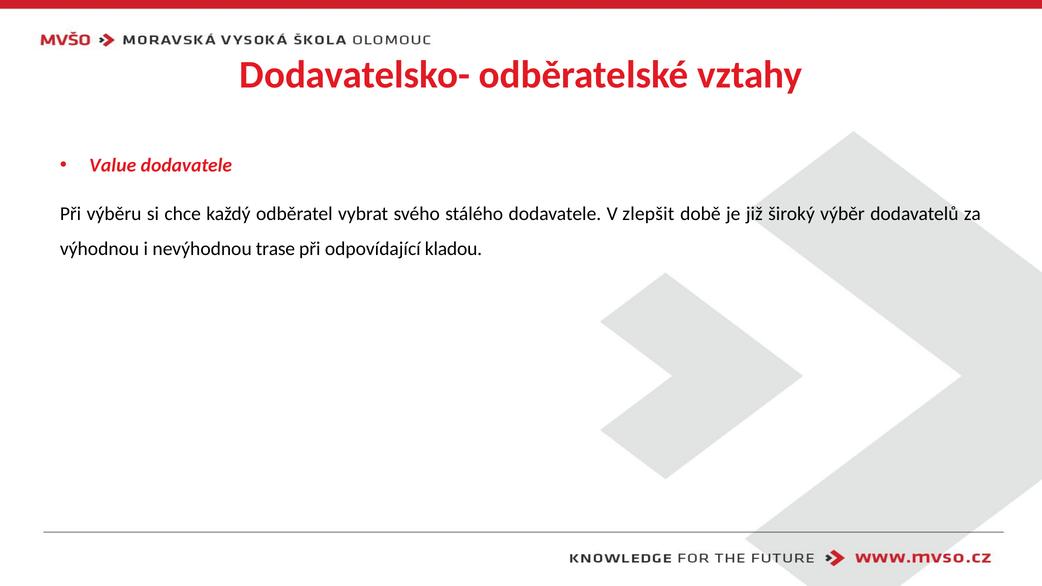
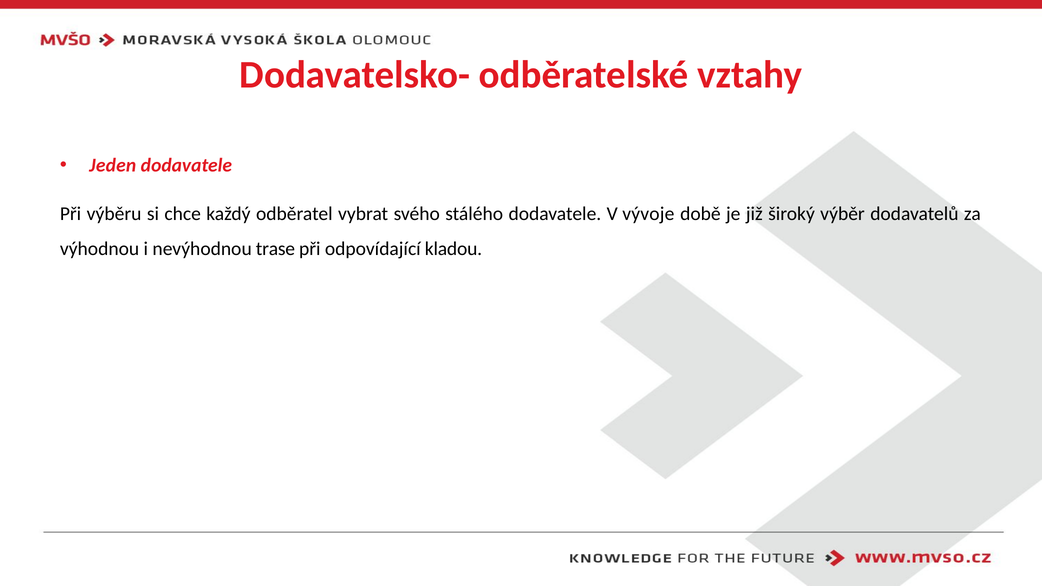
Value: Value -> Jeden
zlepšit: zlepšit -> vývoje
